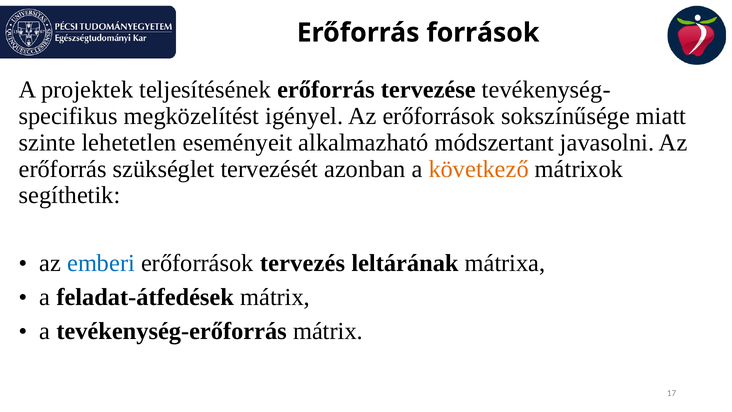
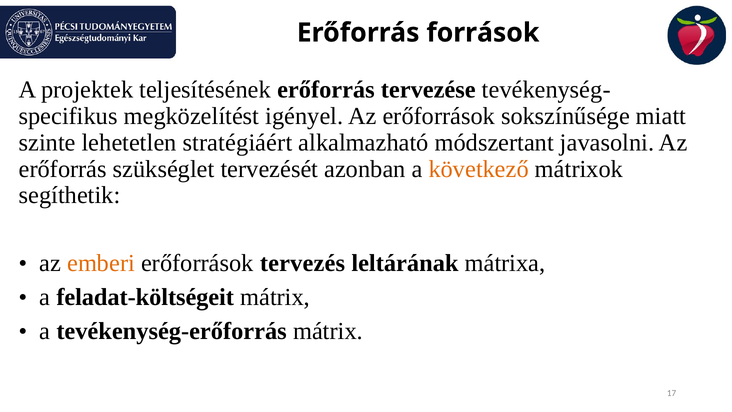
eseményeit: eseményeit -> stratégiáért
emberi colour: blue -> orange
feladat-átfedések: feladat-átfedések -> feladat-költségeit
